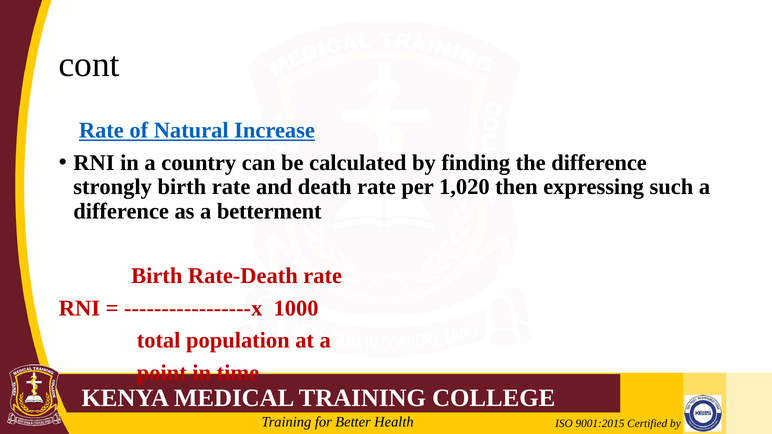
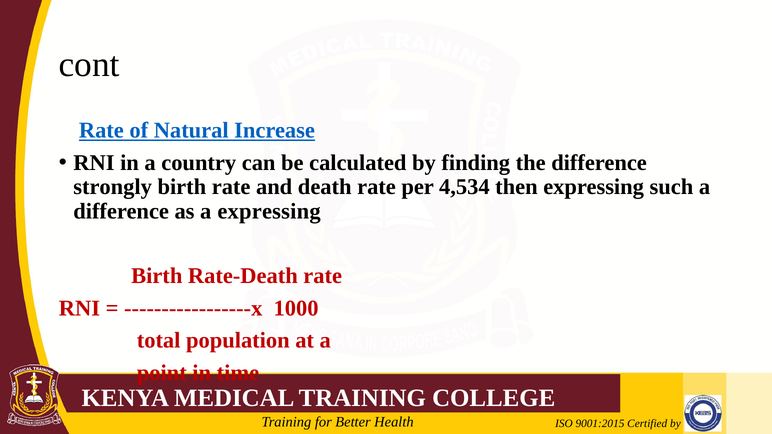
1,020: 1,020 -> 4,534
a betterment: betterment -> expressing
